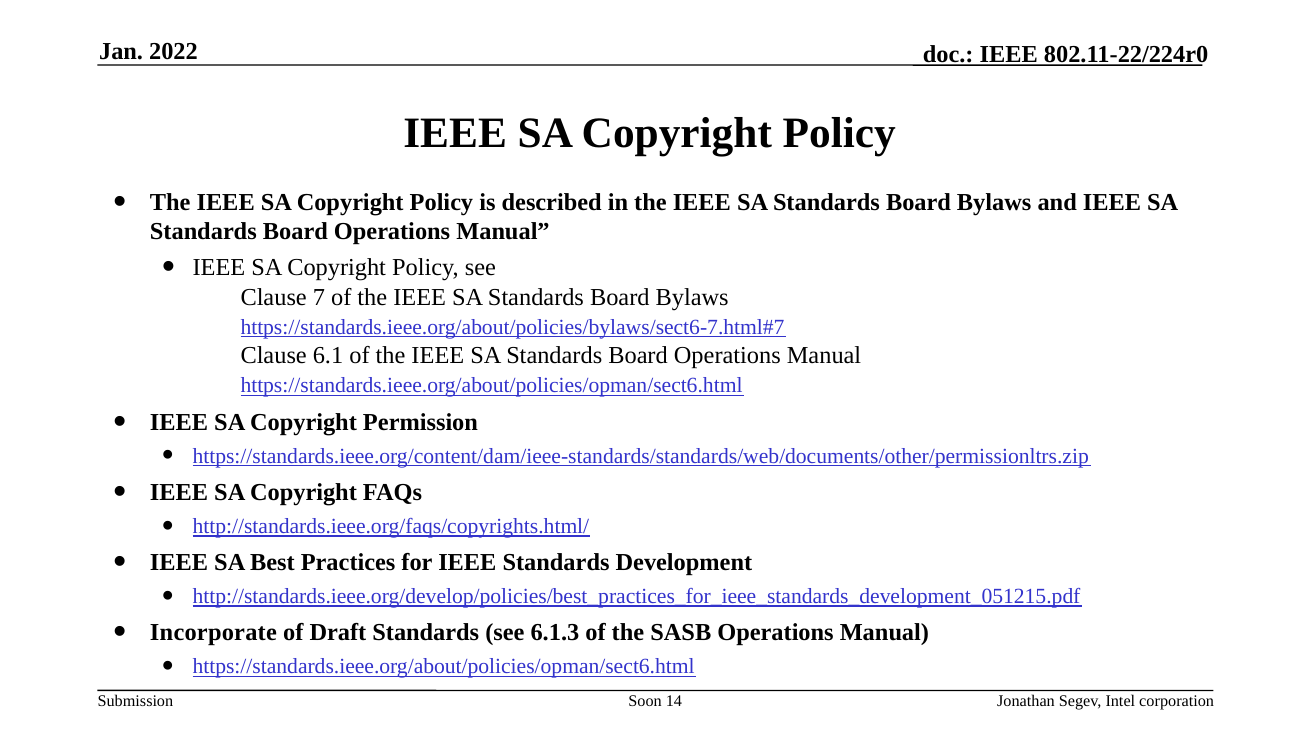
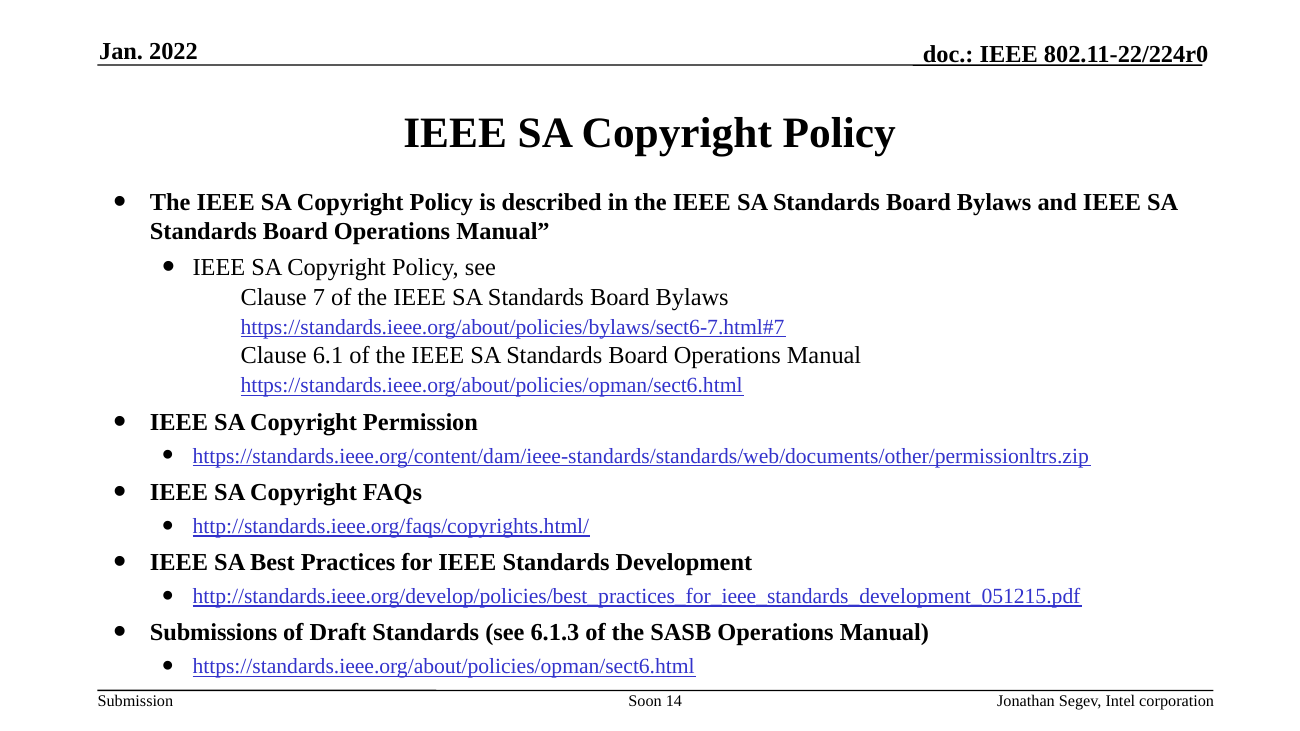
Incorporate: Incorporate -> Submissions
